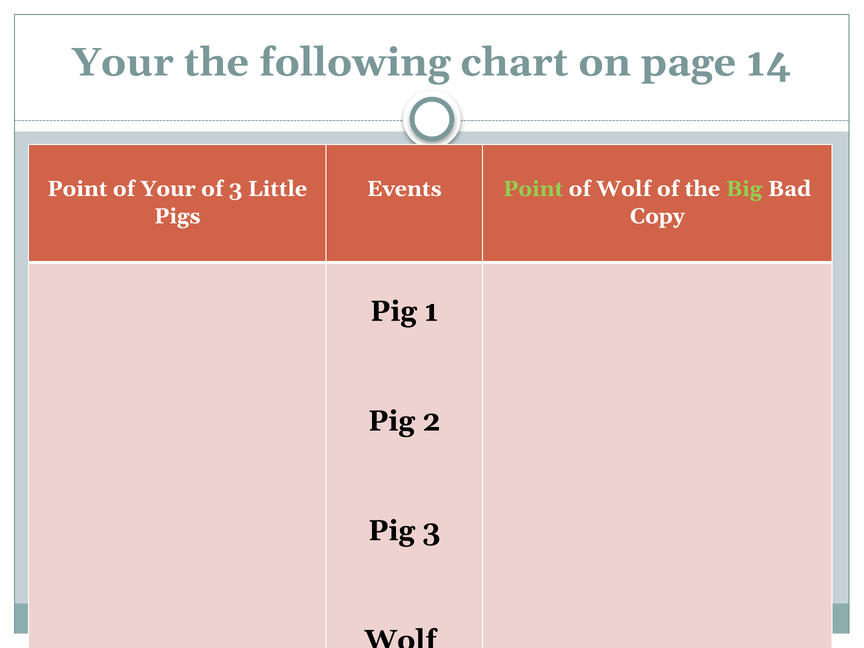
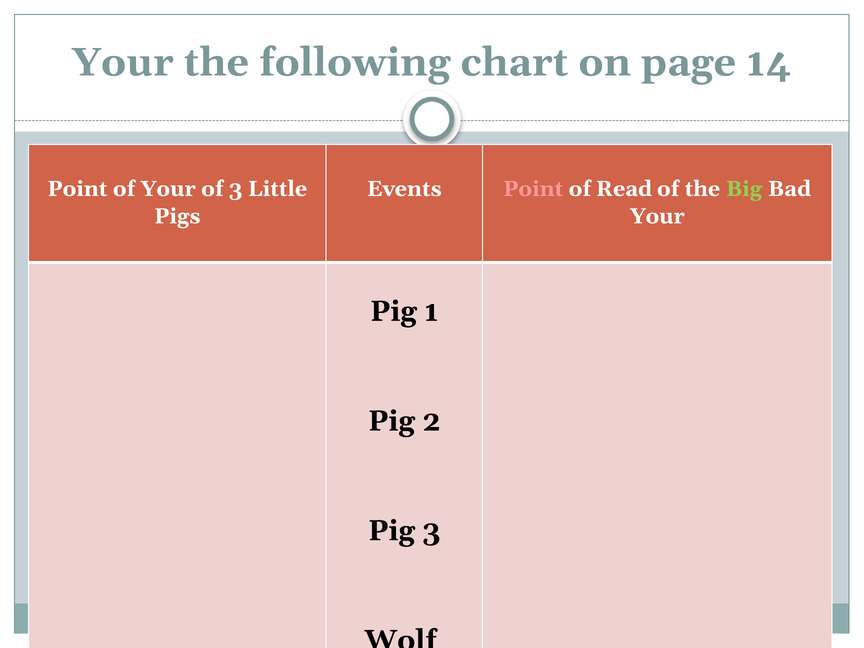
Point at (533, 189) colour: light green -> pink
of Wolf: Wolf -> Read
Copy at (657, 216): Copy -> Your
